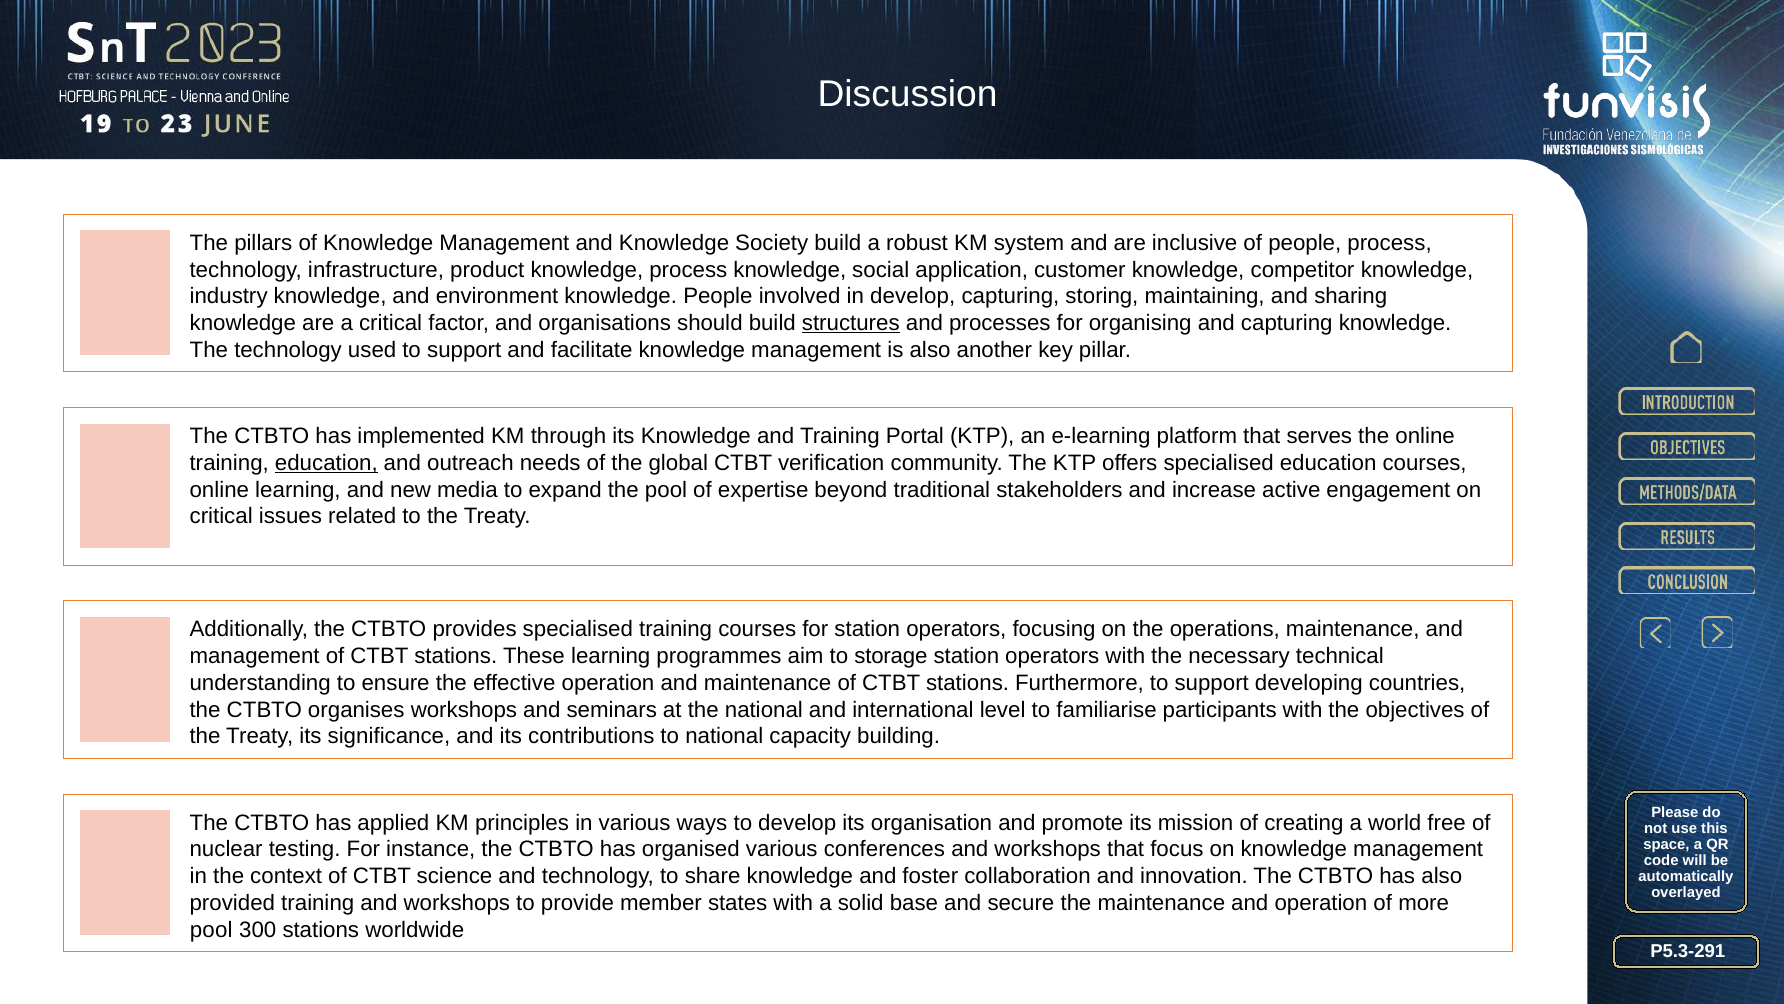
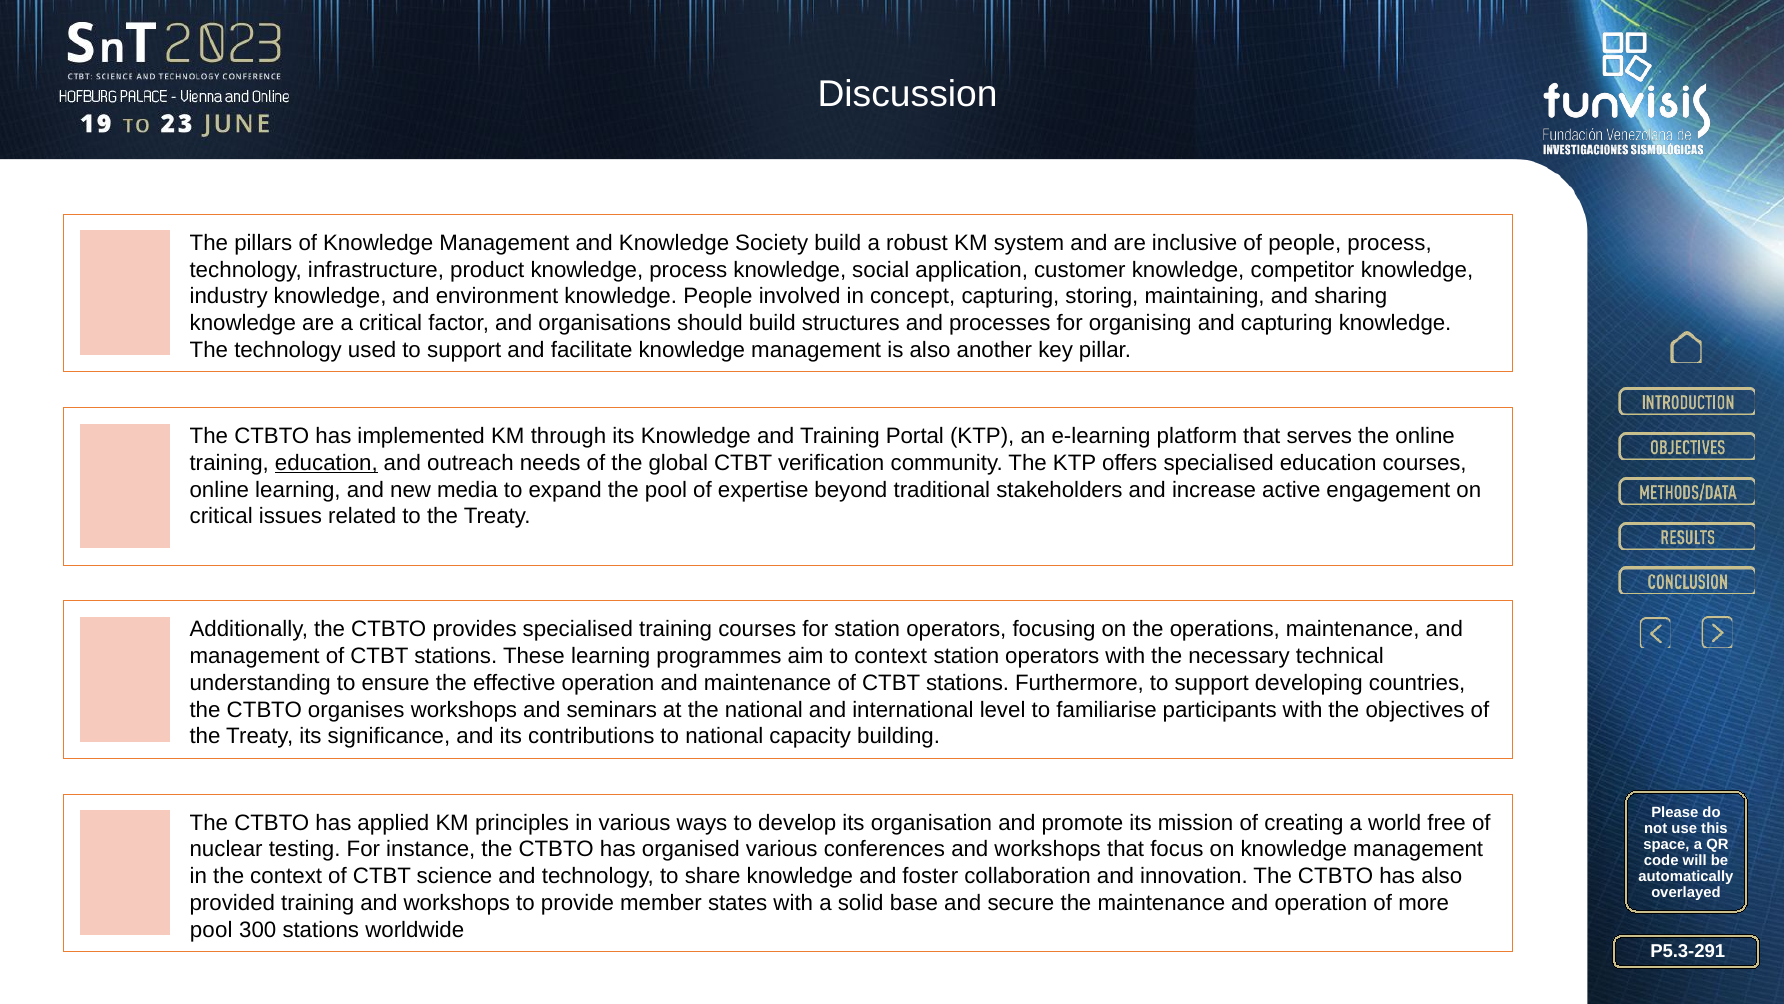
in develop: develop -> concept
structures underline: present -> none
to storage: storage -> context
